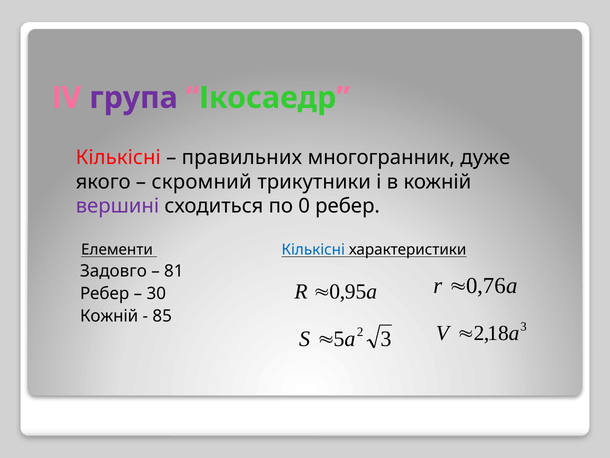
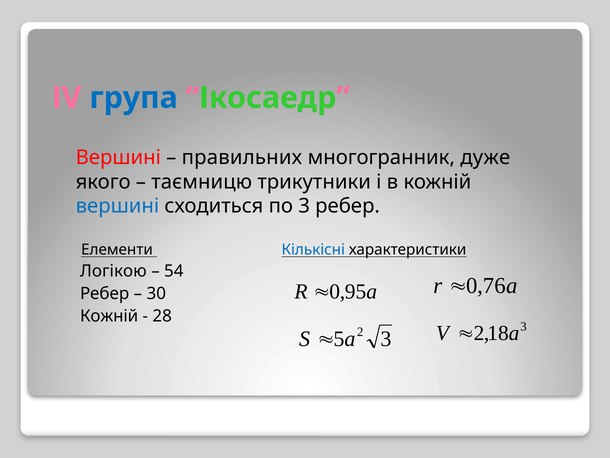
група colour: purple -> blue
Кількісні at (118, 157): Кількісні -> Вершині
скромний: скромний -> таємницю
вершині at (117, 206) colour: purple -> blue
по 0: 0 -> 3
Задовго: Задовго -> Логікою
81: 81 -> 54
85: 85 -> 28
